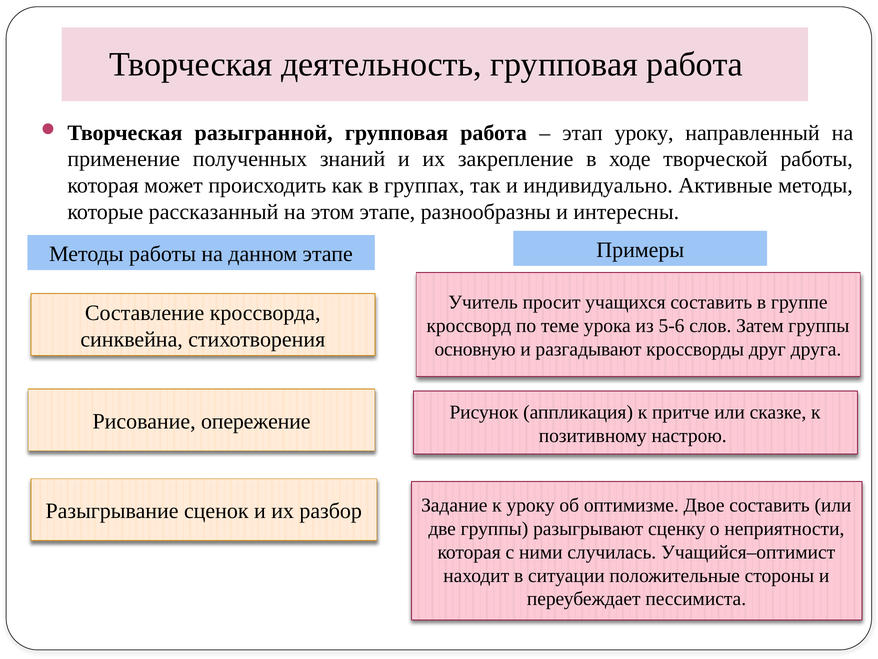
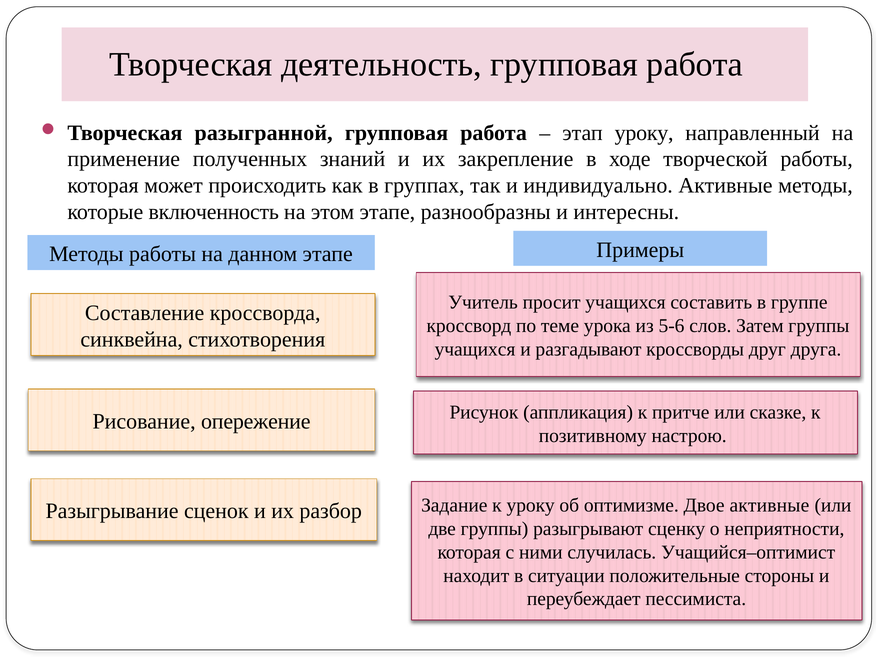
рассказанный: рассказанный -> включенность
основную at (475, 349): основную -> учащихся
Двое составить: составить -> активные
